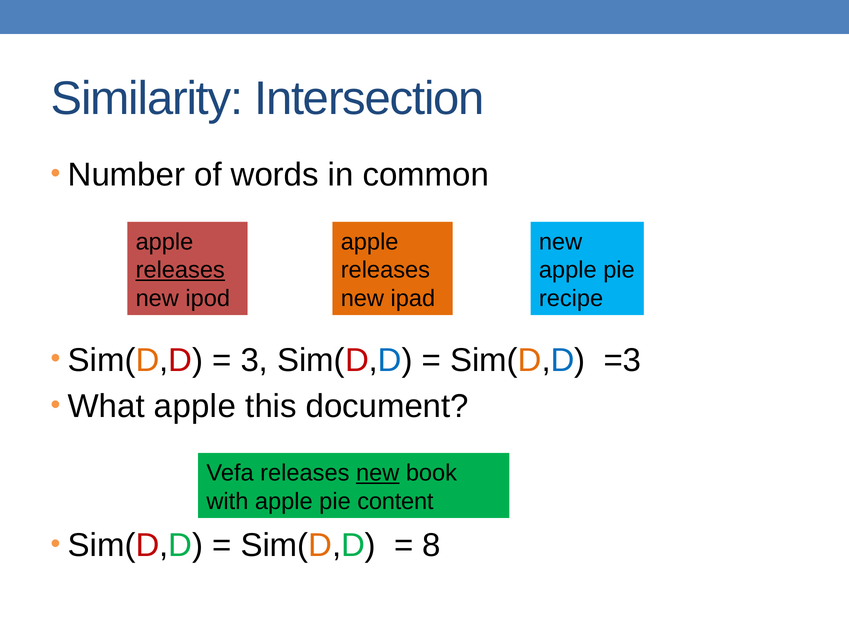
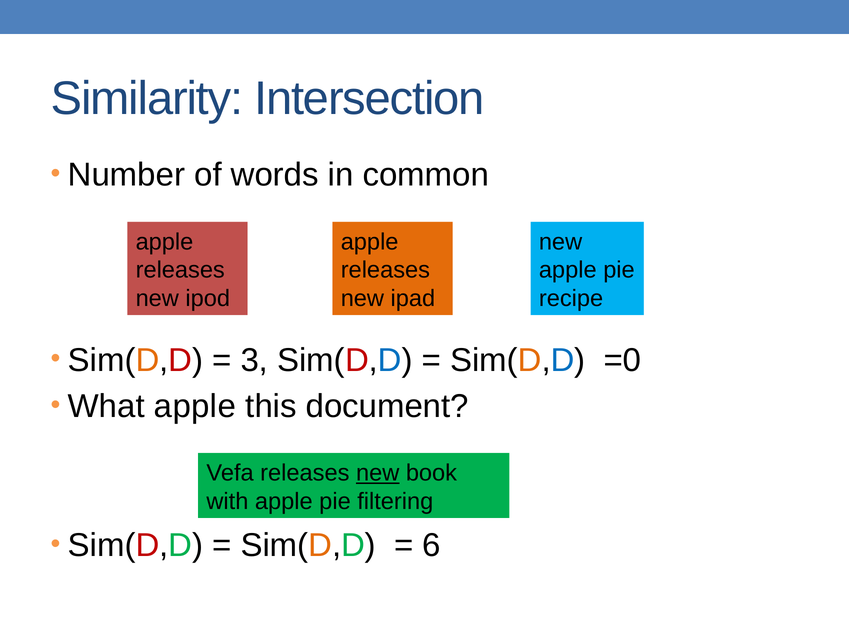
releases at (180, 270) underline: present -> none
=3: =3 -> =0
content: content -> filtering
8: 8 -> 6
